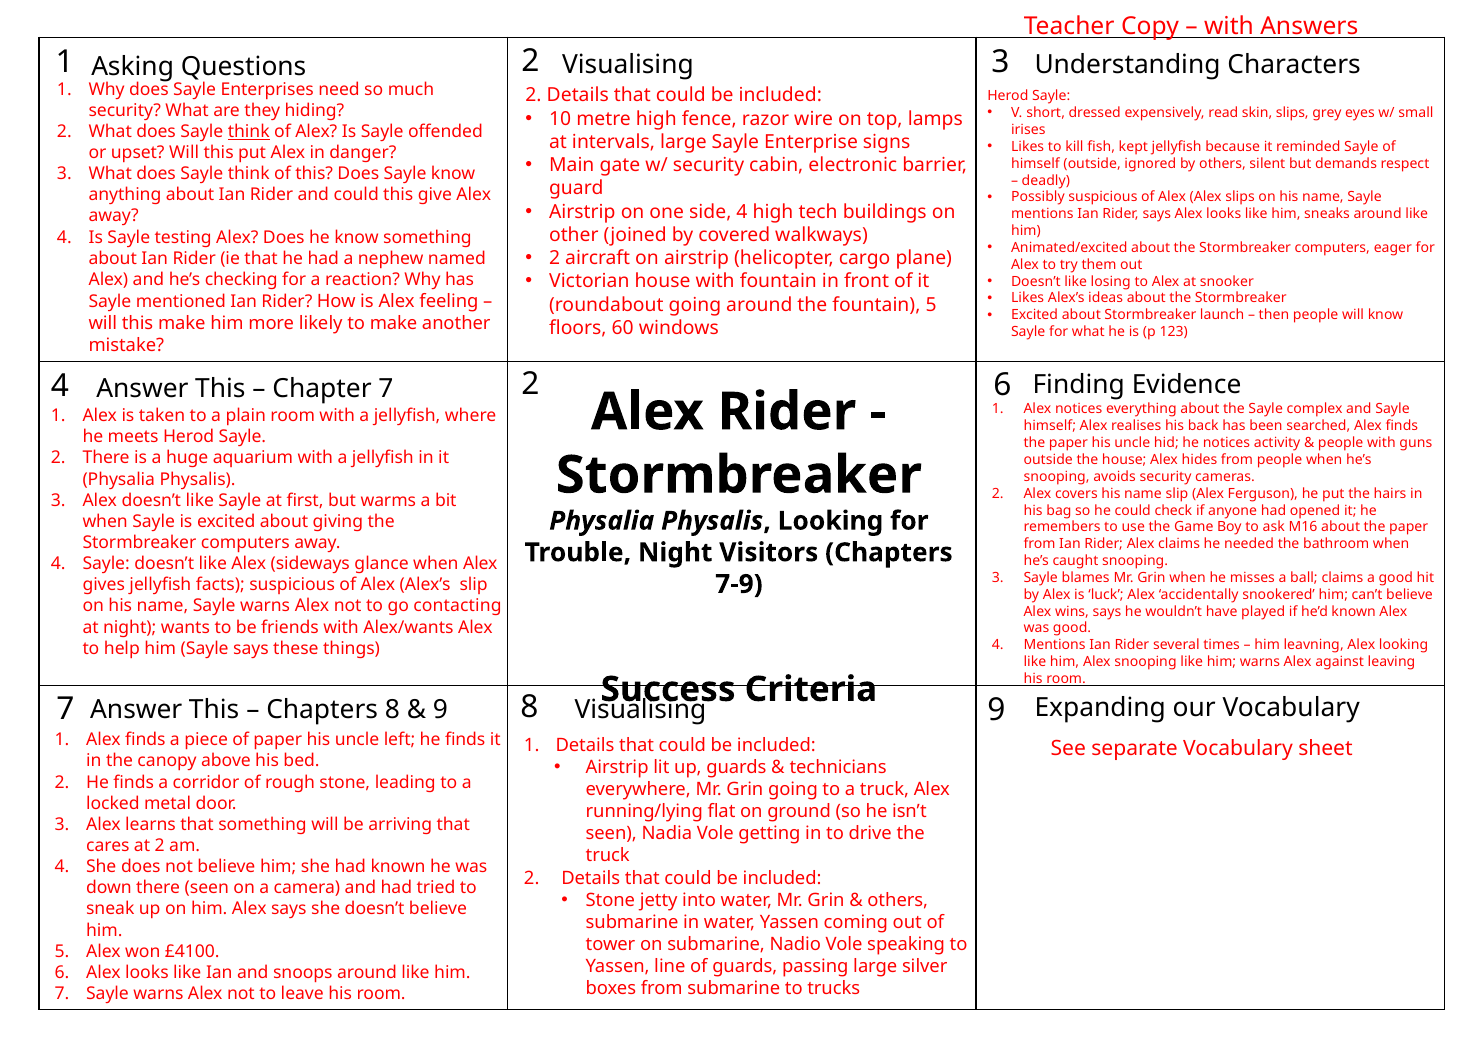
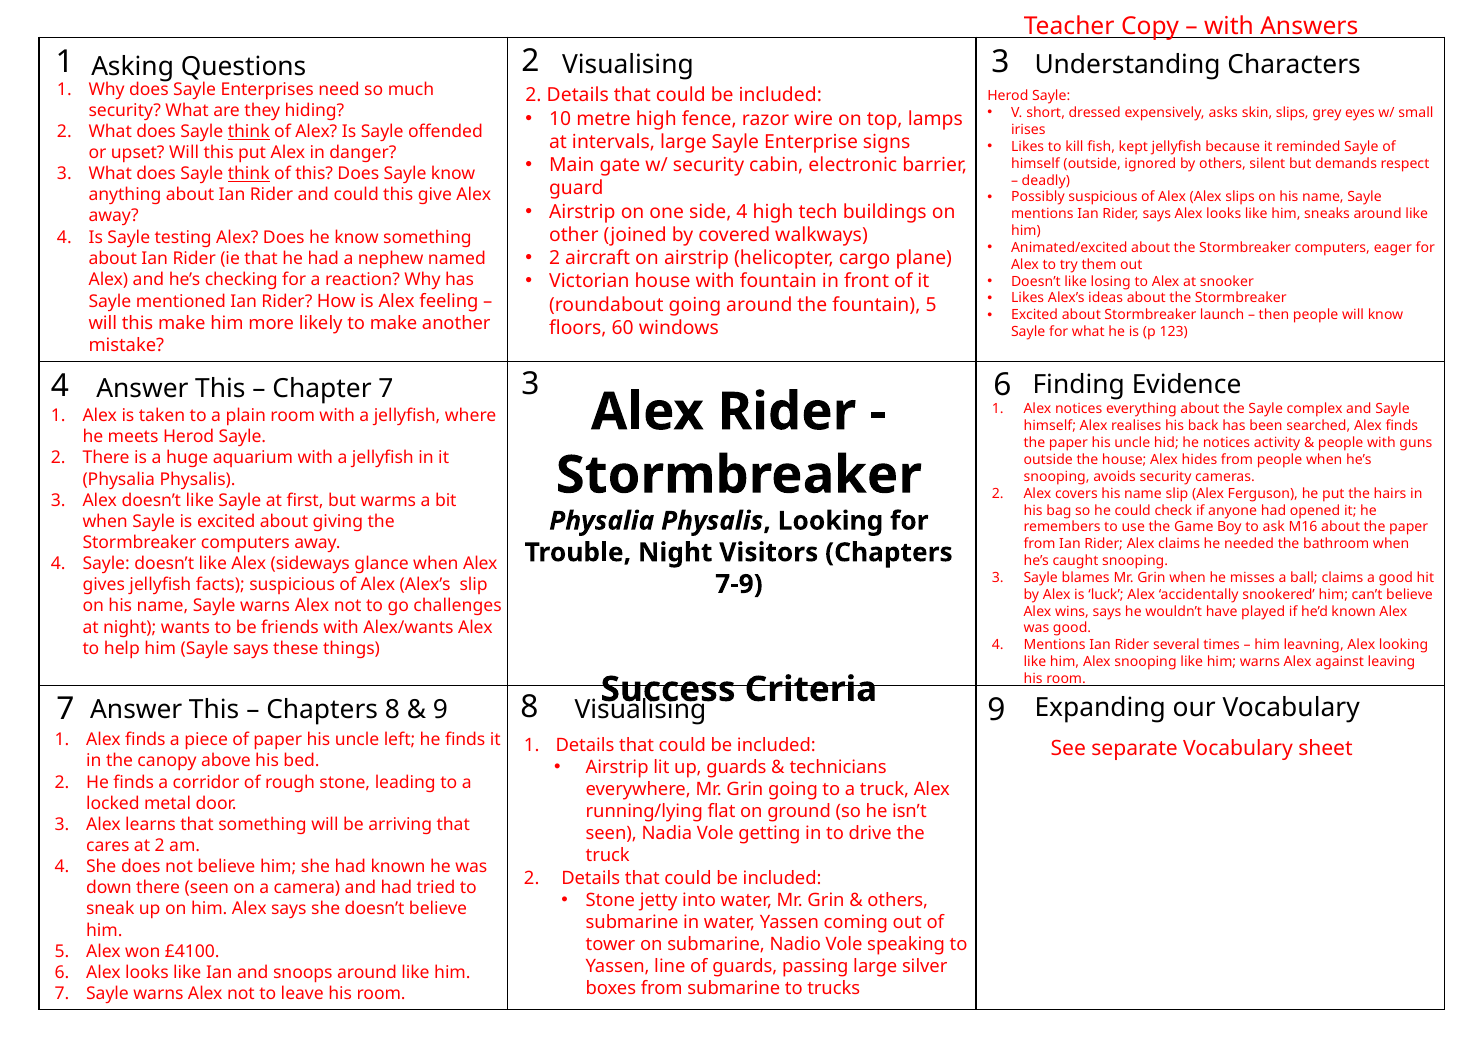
read: read -> asks
think at (249, 174) underline: none -> present
4 2: 2 -> 3
contacting: contacting -> challenges
